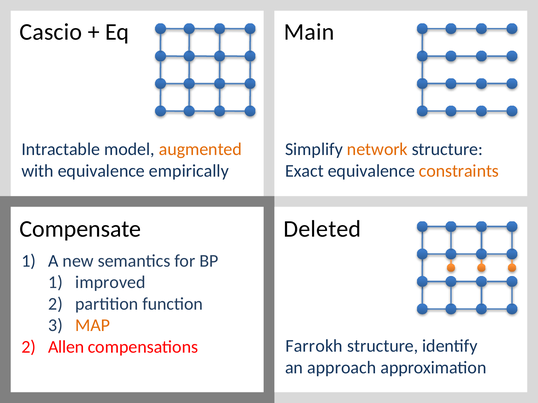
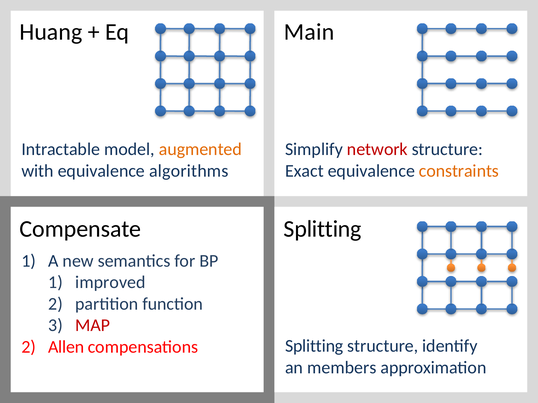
Cascio: Cascio -> Huang
network colour: orange -> red
empirically: empirically -> algorithms
Compensate Deleted: Deleted -> Splitting
MAP colour: orange -> red
compensations Farrokh: Farrokh -> Splitting
approach: approach -> members
